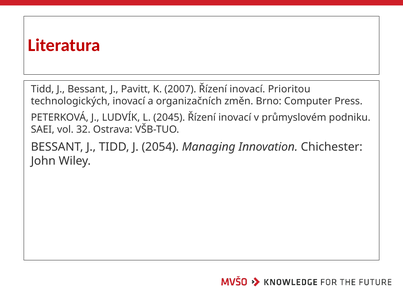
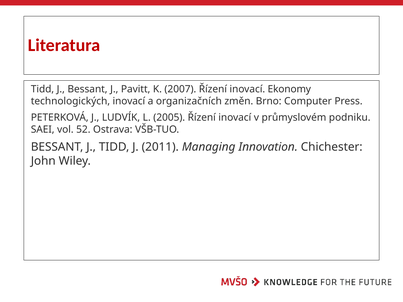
Prioritou: Prioritou -> Ekonomy
2045: 2045 -> 2005
32: 32 -> 52
2054: 2054 -> 2011
